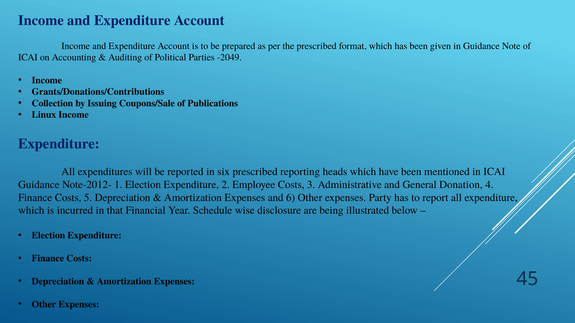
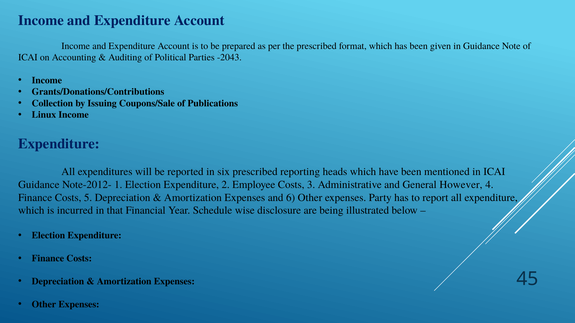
-2049: -2049 -> -2043
Donation: Donation -> However
